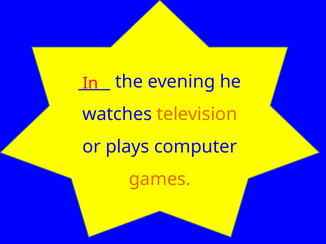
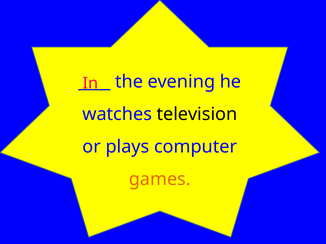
television colour: orange -> black
